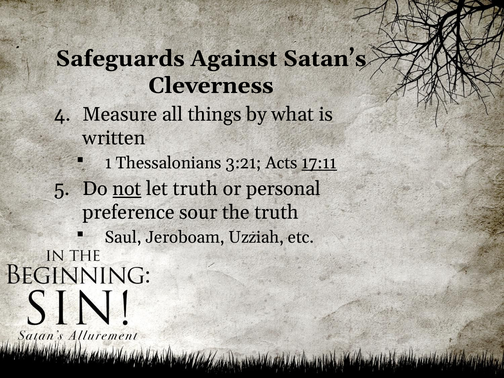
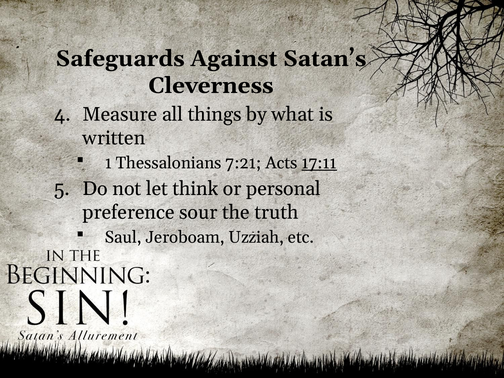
3:21: 3:21 -> 7:21
not underline: present -> none
let truth: truth -> think
